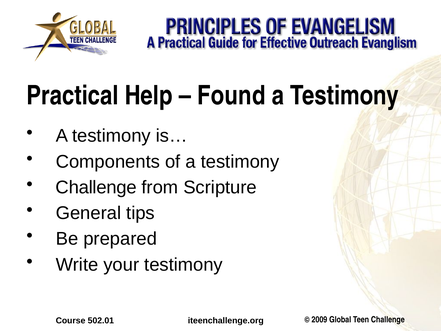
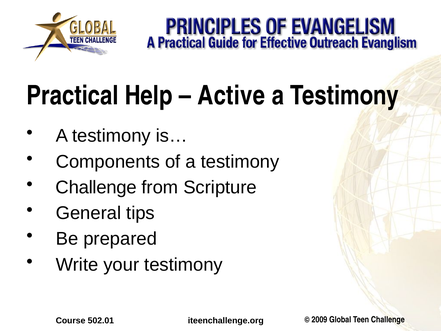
Found: Found -> Active
